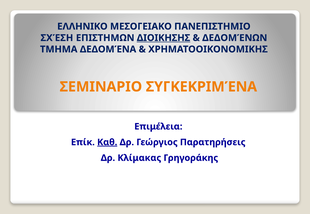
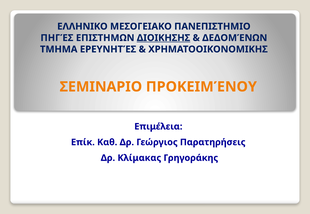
ΣΧΈΣΗ: ΣΧΈΣΗ -> ΠΗΓΈΣ
ΔΕΔΟΜΈΝΑ: ΔΕΔΟΜΈΝΑ -> ΕΡΕΥΝΗΤΈΣ
ΣΥΓΚΕΚΡΙΜΈΝΑ: ΣΥΓΚΕΚΡΙΜΈΝΑ -> ΠΡΟΚΕΙΜΈΝΟΥ
Καθ underline: present -> none
